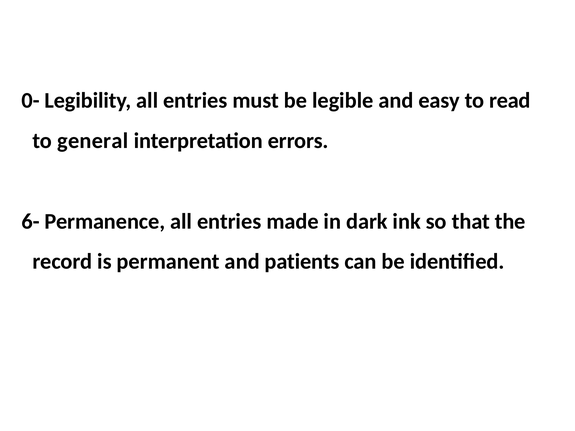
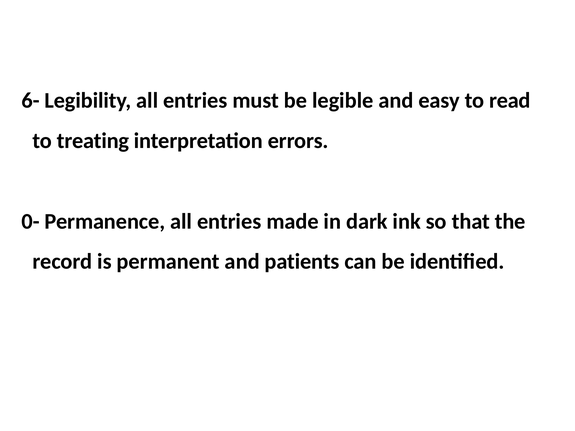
0-: 0- -> 6-
general: general -> treating
6-: 6- -> 0-
